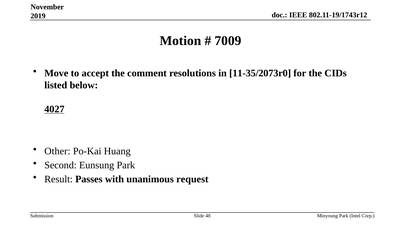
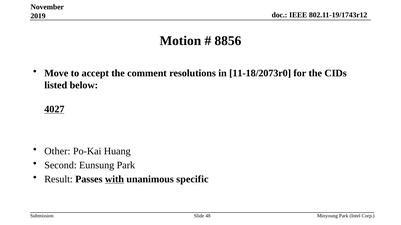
7009: 7009 -> 8856
11-35/2073r0: 11-35/2073r0 -> 11-18/2073r0
with underline: none -> present
request: request -> specific
